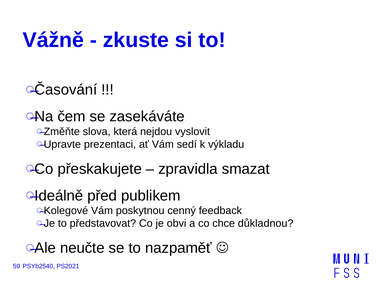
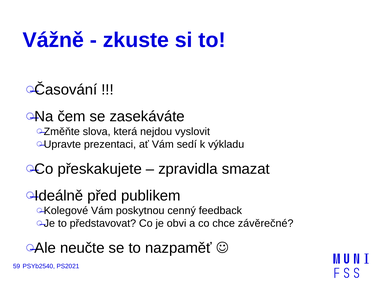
důkladnou: důkladnou -> závěrečné
